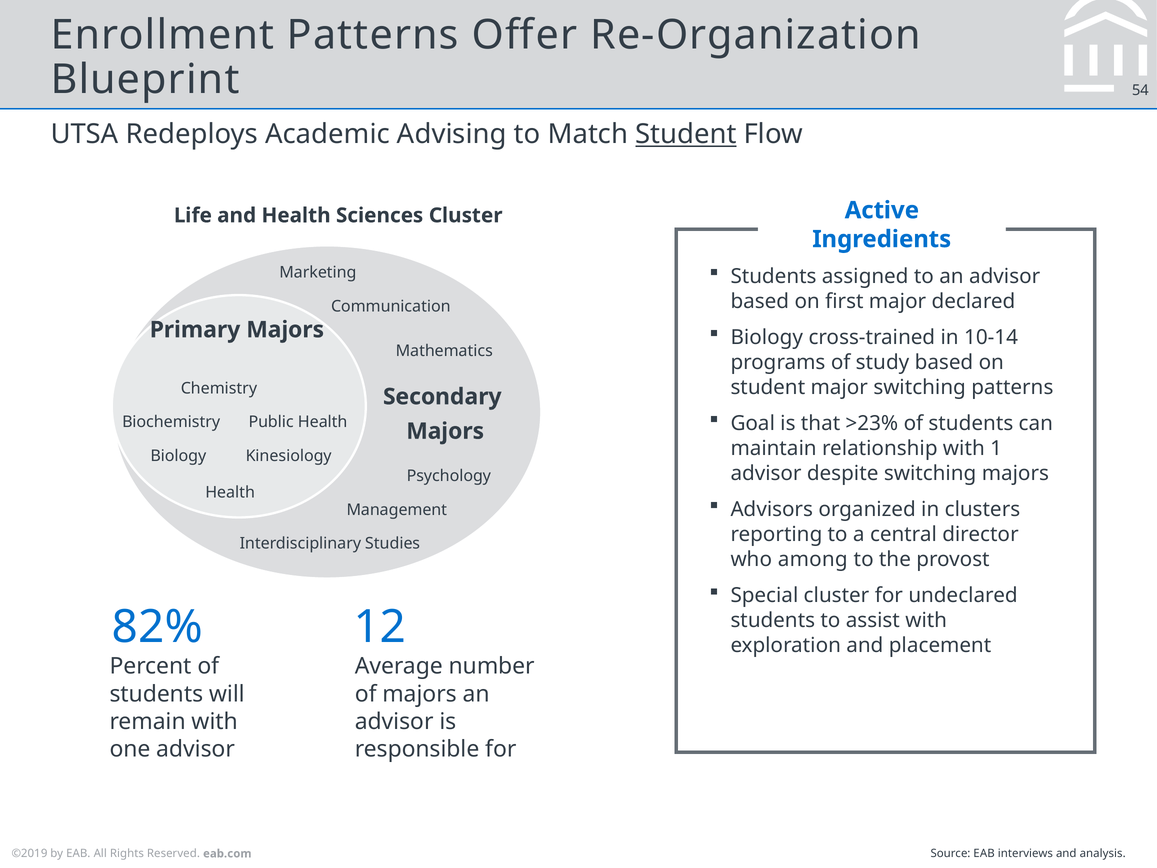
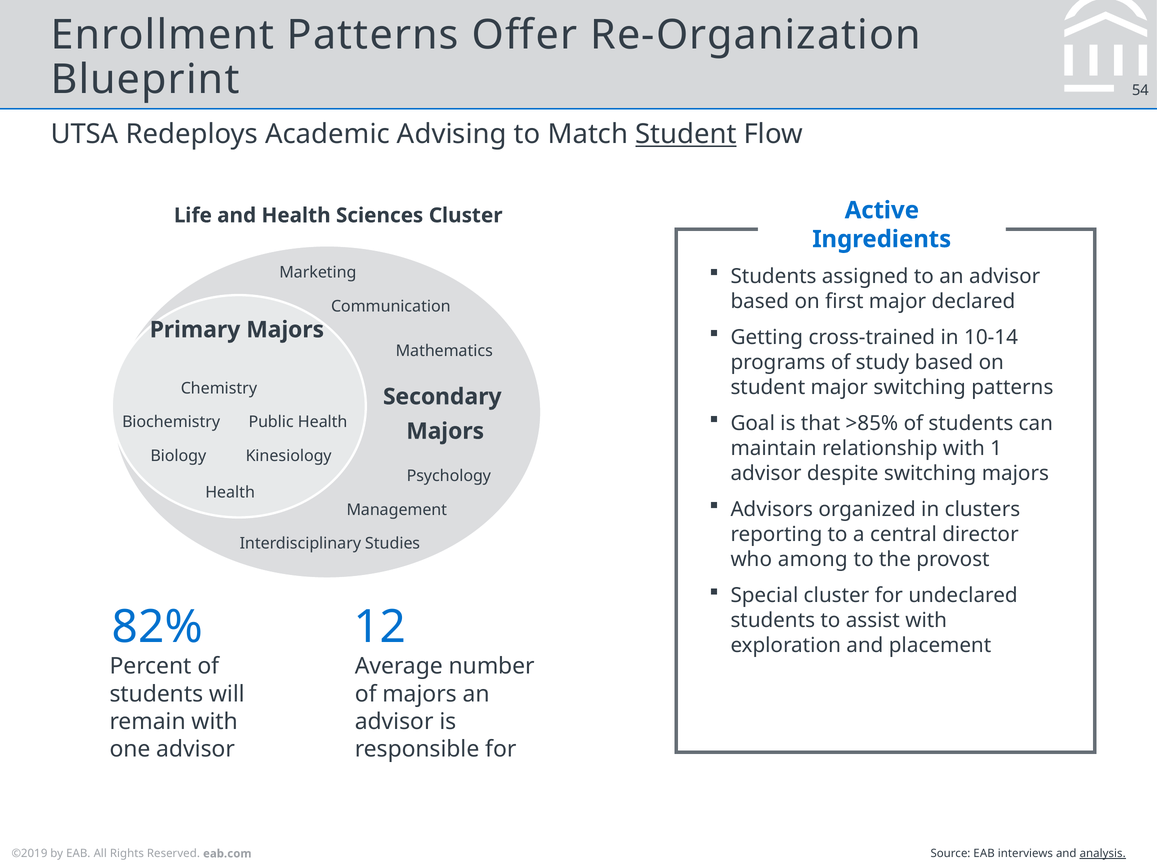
Biology at (767, 337): Biology -> Getting
>23%: >23% -> >85%
analysis underline: none -> present
